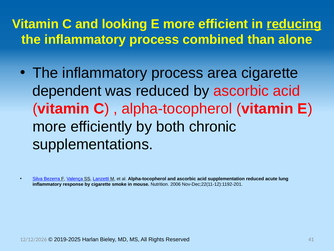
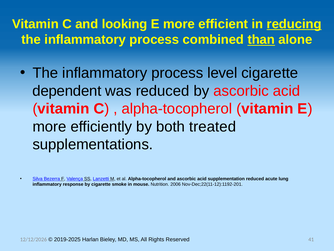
than underline: none -> present
area: area -> level
chronic: chronic -> treated
